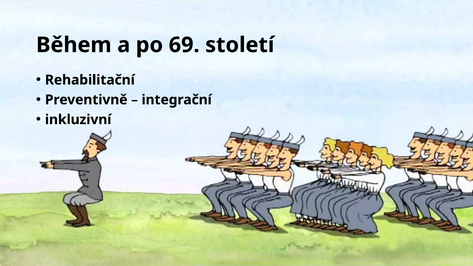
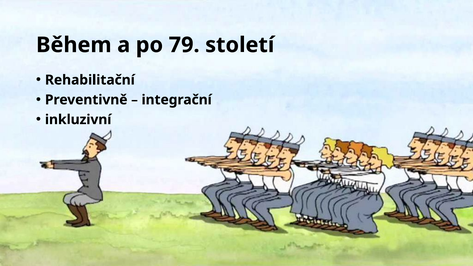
69: 69 -> 79
